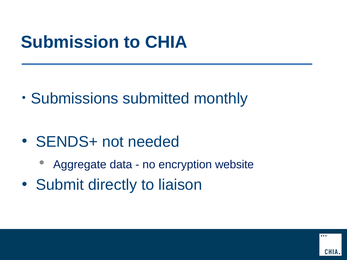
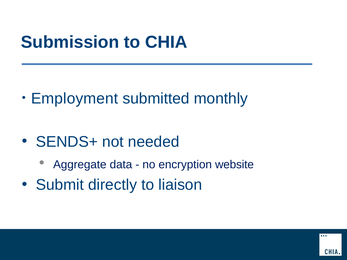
Submissions: Submissions -> Employment
